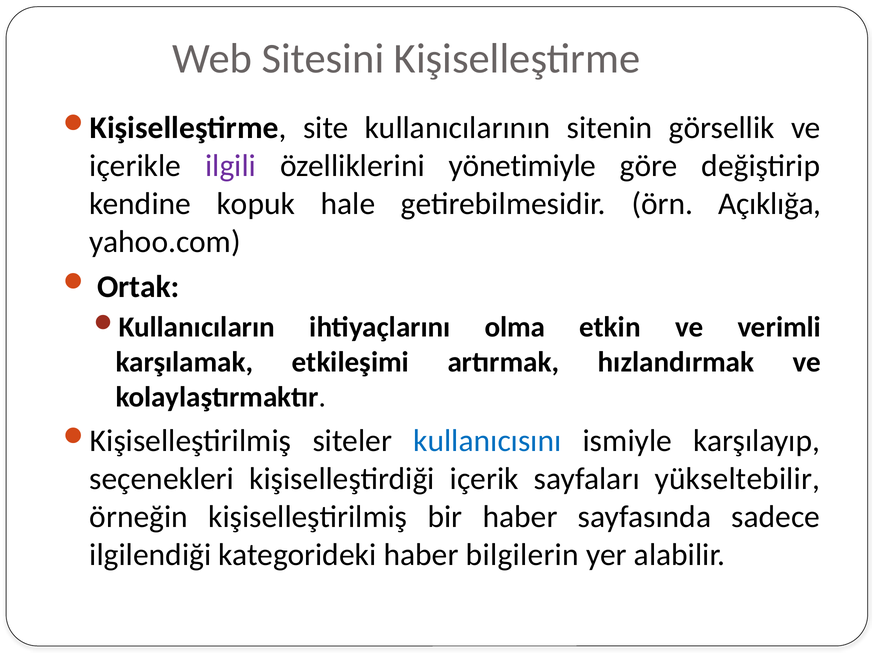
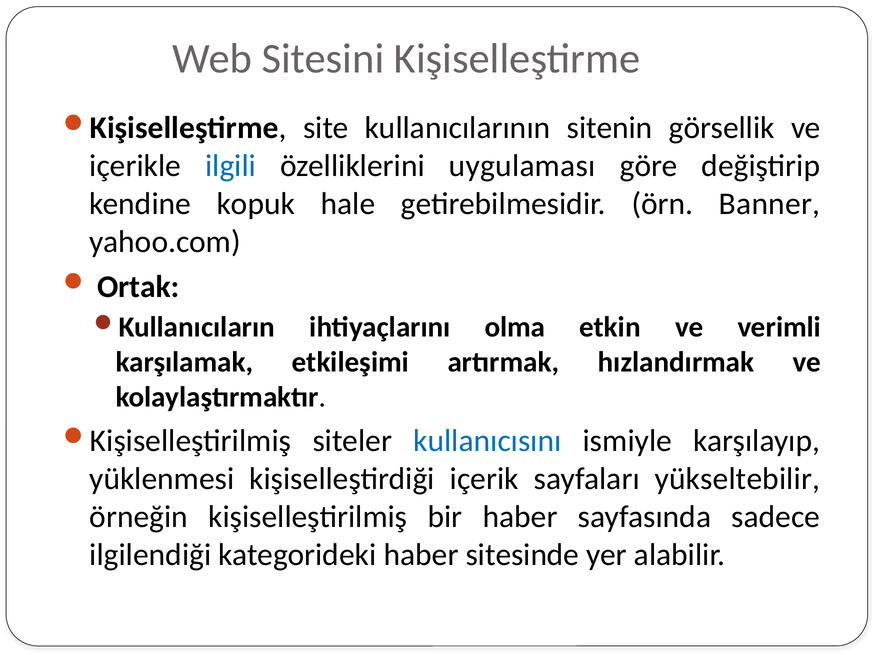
ilgili colour: purple -> blue
yönetimiyle: yönetimiyle -> uygulaması
Açıklığa: Açıklığa -> Banner
seçenekleri: seçenekleri -> yüklenmesi
bilgilerin: bilgilerin -> sitesinde
